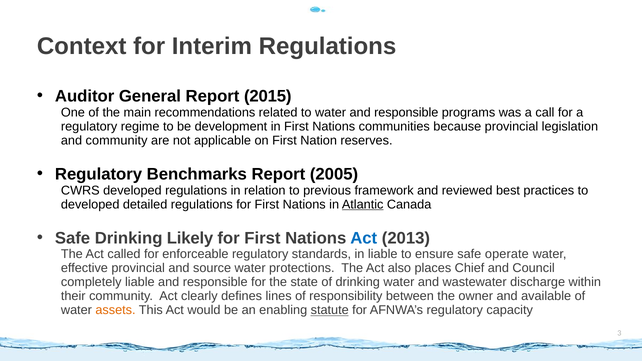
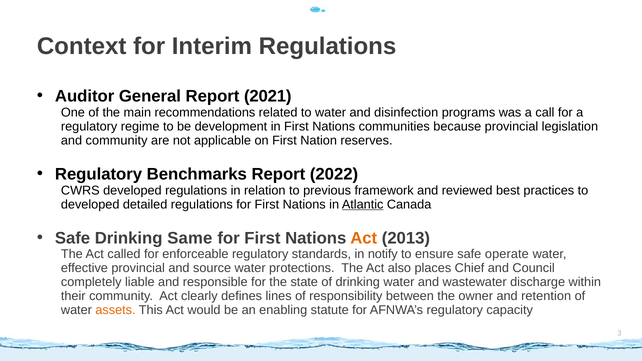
2015: 2015 -> 2021
water and responsible: responsible -> disinfection
2005: 2005 -> 2022
Likely: Likely -> Same
Act at (364, 238) colour: blue -> orange
in liable: liable -> notify
available: available -> retention
statute underline: present -> none
